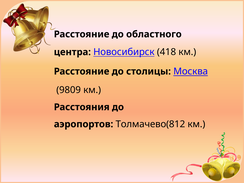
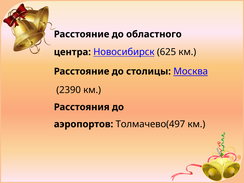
418: 418 -> 625
9809: 9809 -> 2390
Толмачево(812: Толмачево(812 -> Толмачево(497
